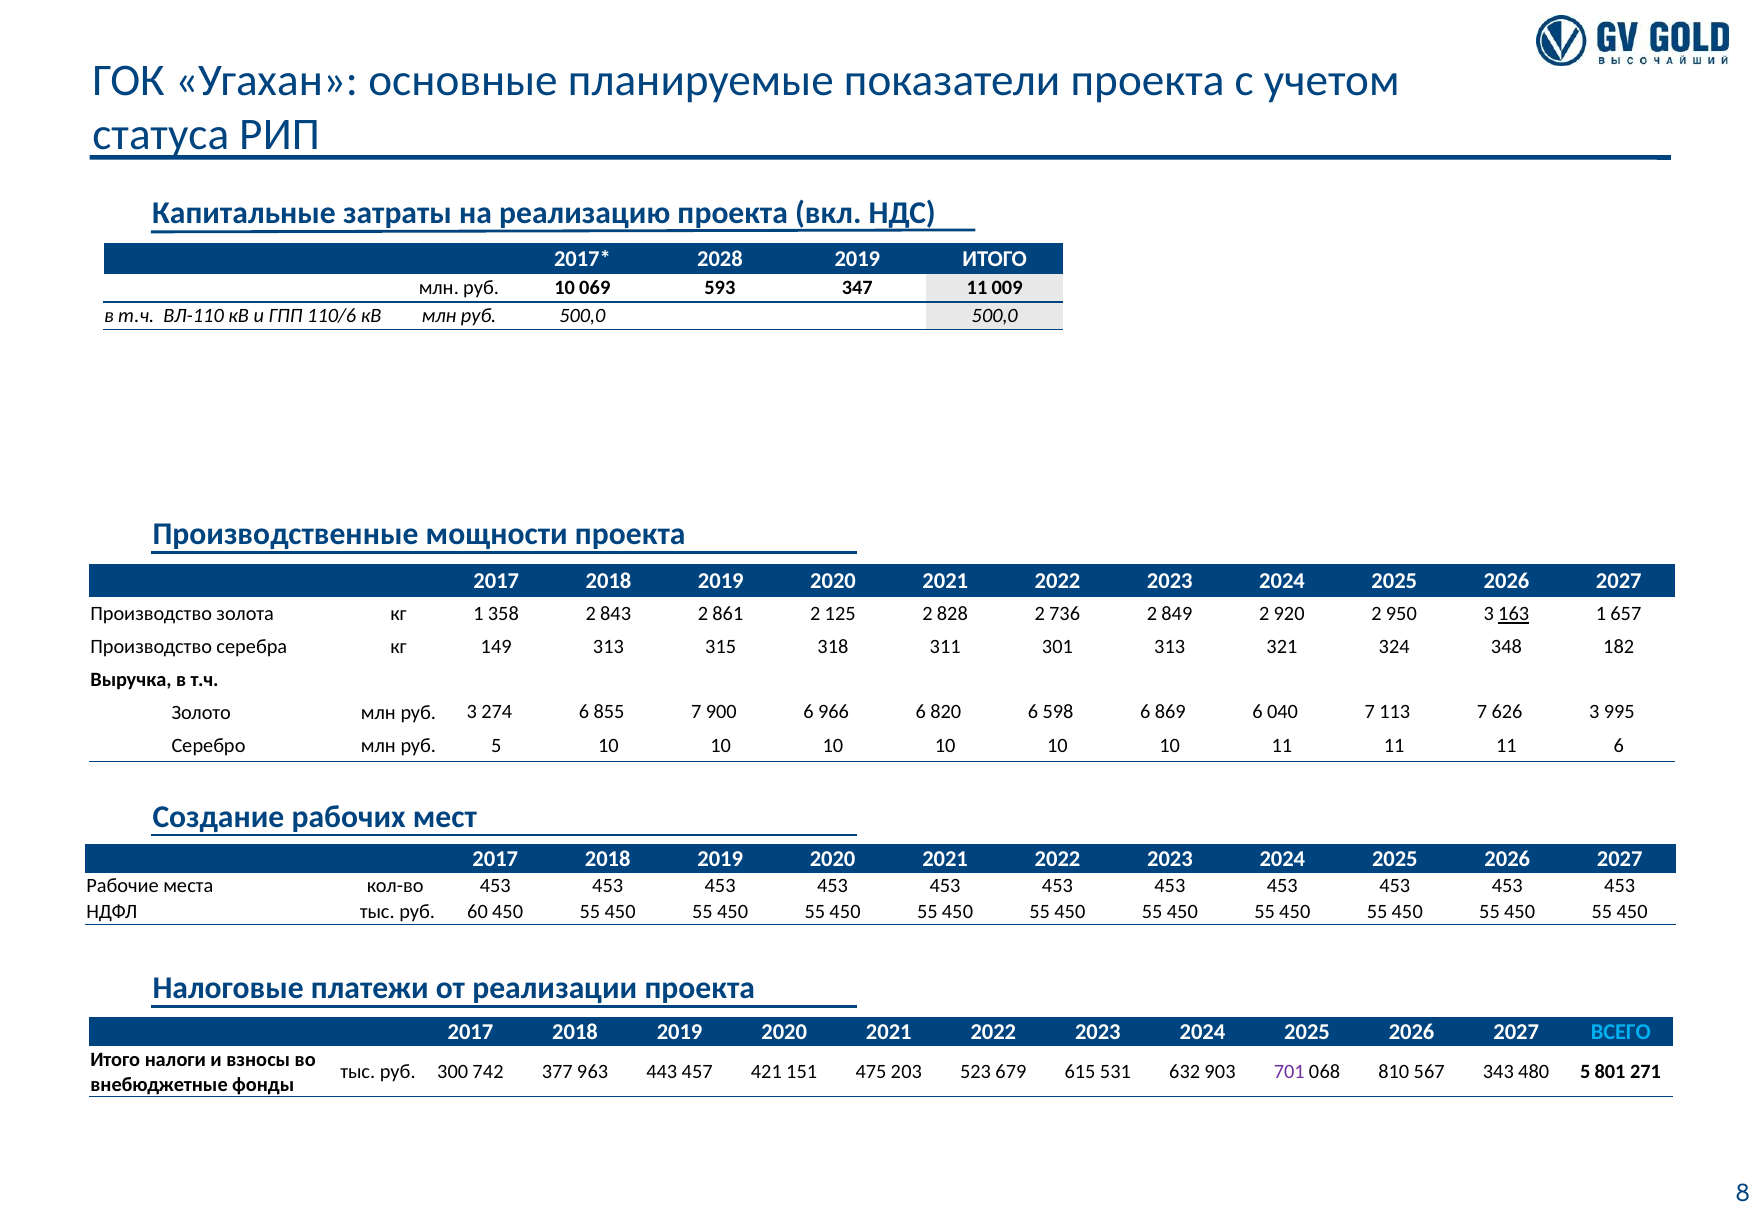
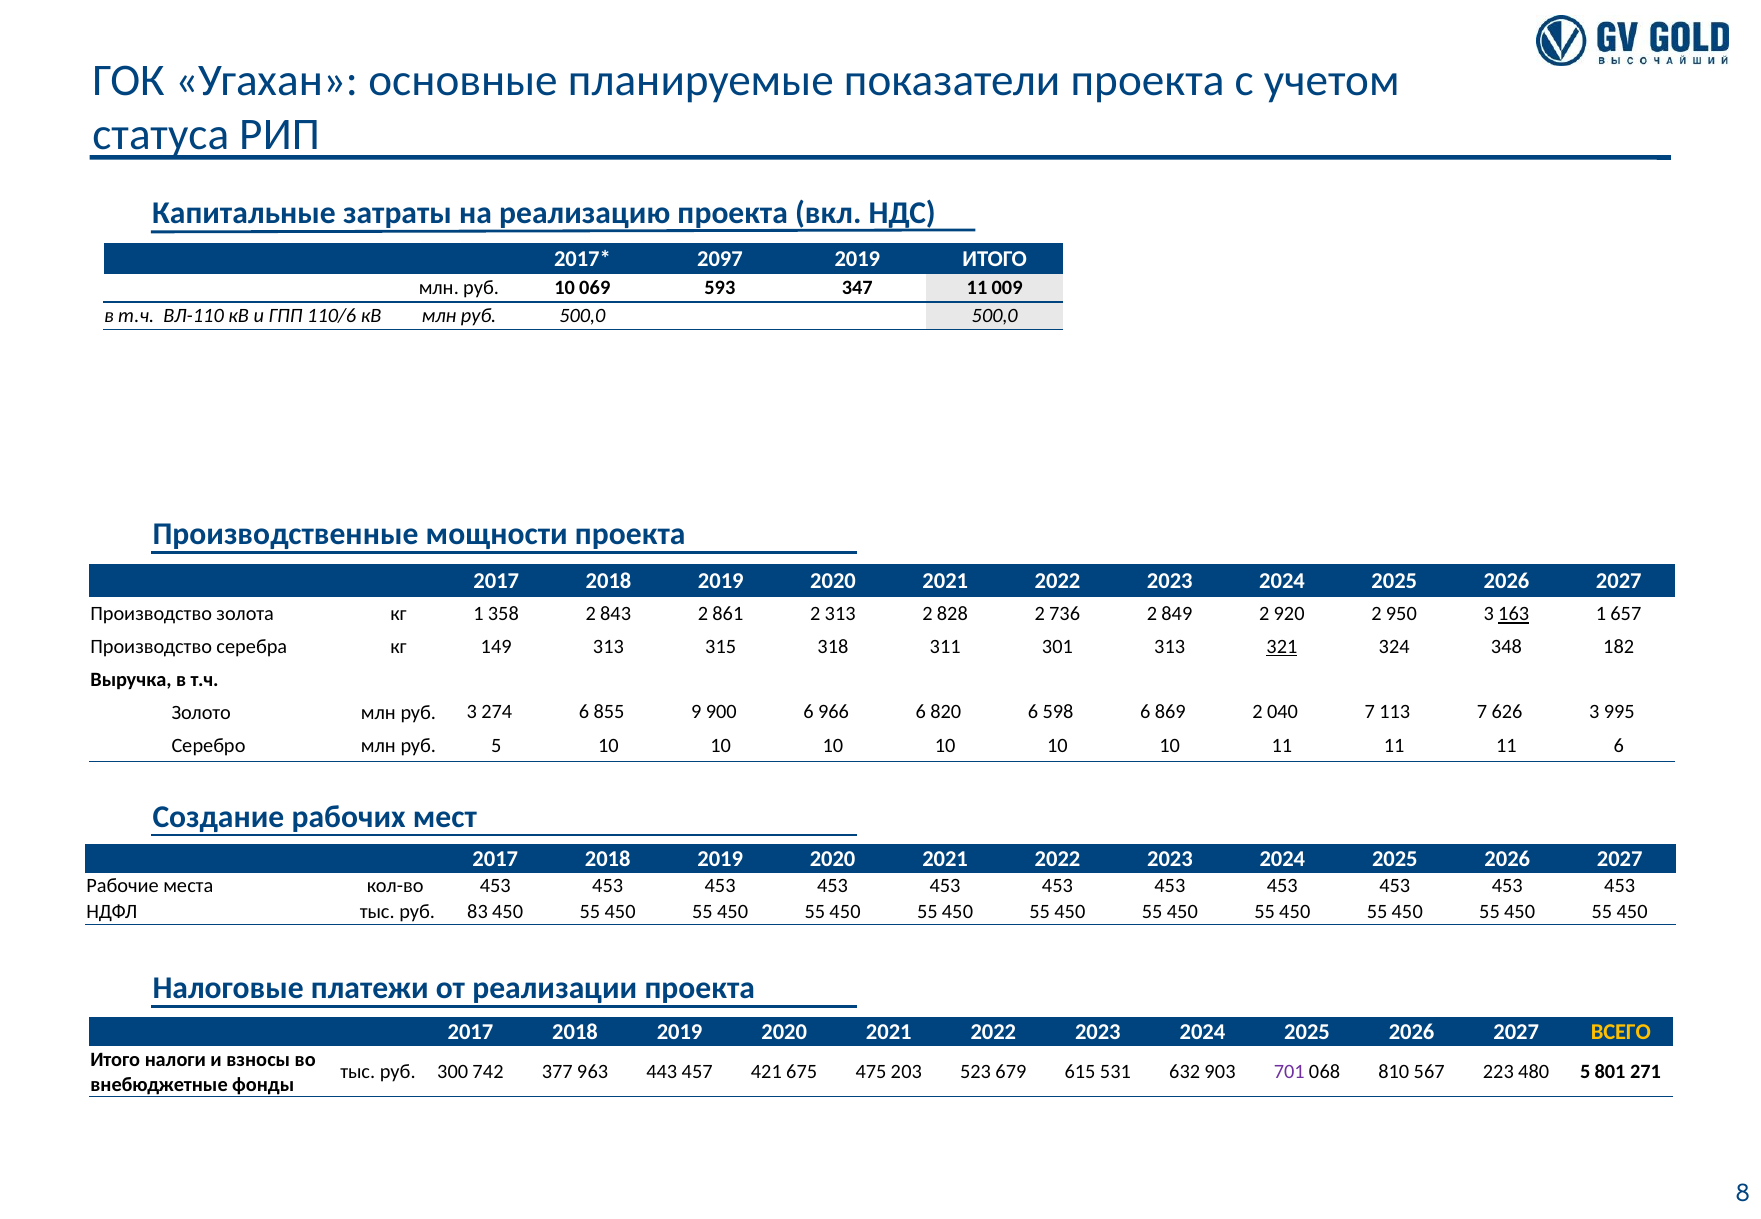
2028: 2028 -> 2097
2 125: 125 -> 313
321 underline: none -> present
855 7: 7 -> 9
869 6: 6 -> 2
60: 60 -> 83
ВСЕГО colour: light blue -> yellow
151: 151 -> 675
343: 343 -> 223
